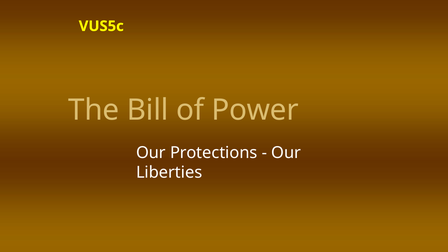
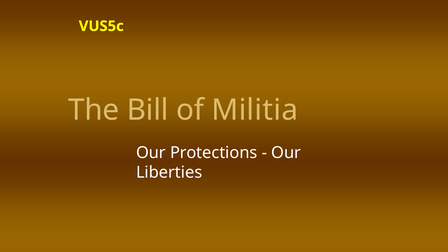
Power: Power -> Militia
